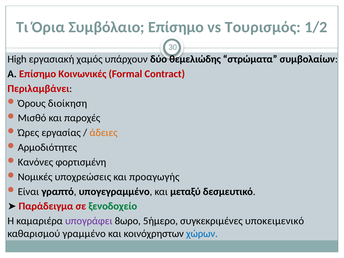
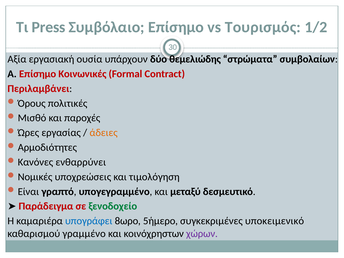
Όρια: Όρια -> Press
High: High -> Αξία
χαμός: χαμός -> ουσία
διοίκηση: διοίκηση -> πολιτικές
φορτισμένη: φορτισμένη -> ενθαρρύνει
προαγωγής: προαγωγής -> τιμολόγηση
υπογράφει colour: purple -> blue
χώρων colour: blue -> purple
